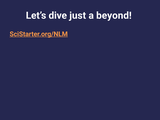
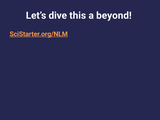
just: just -> this
